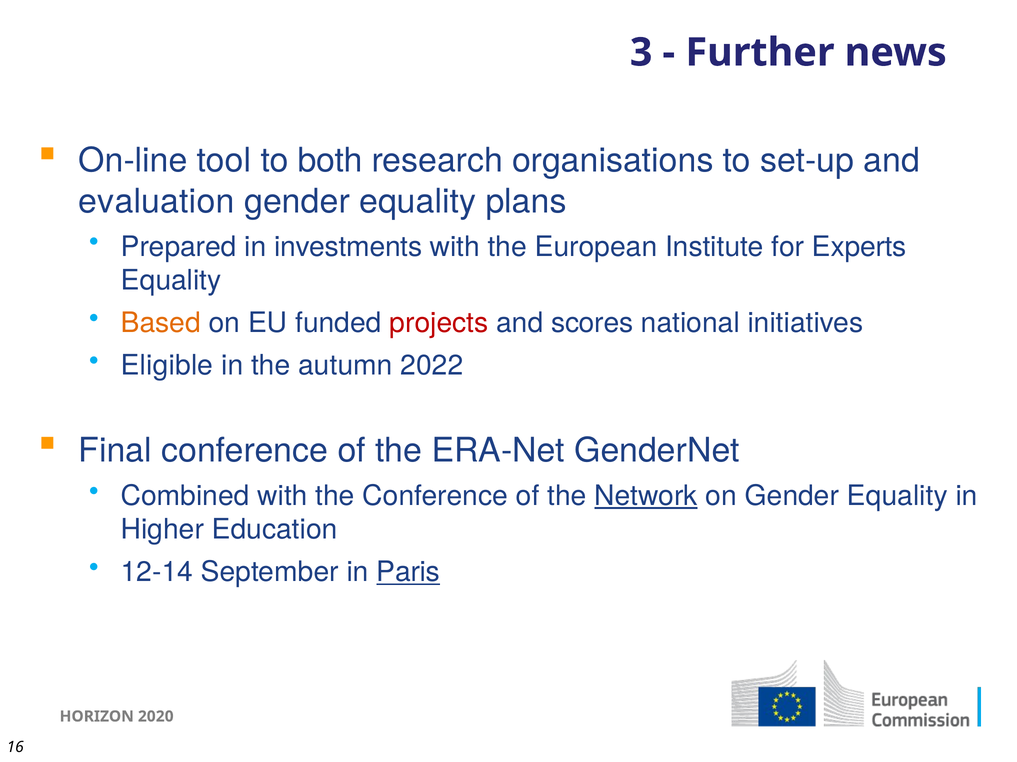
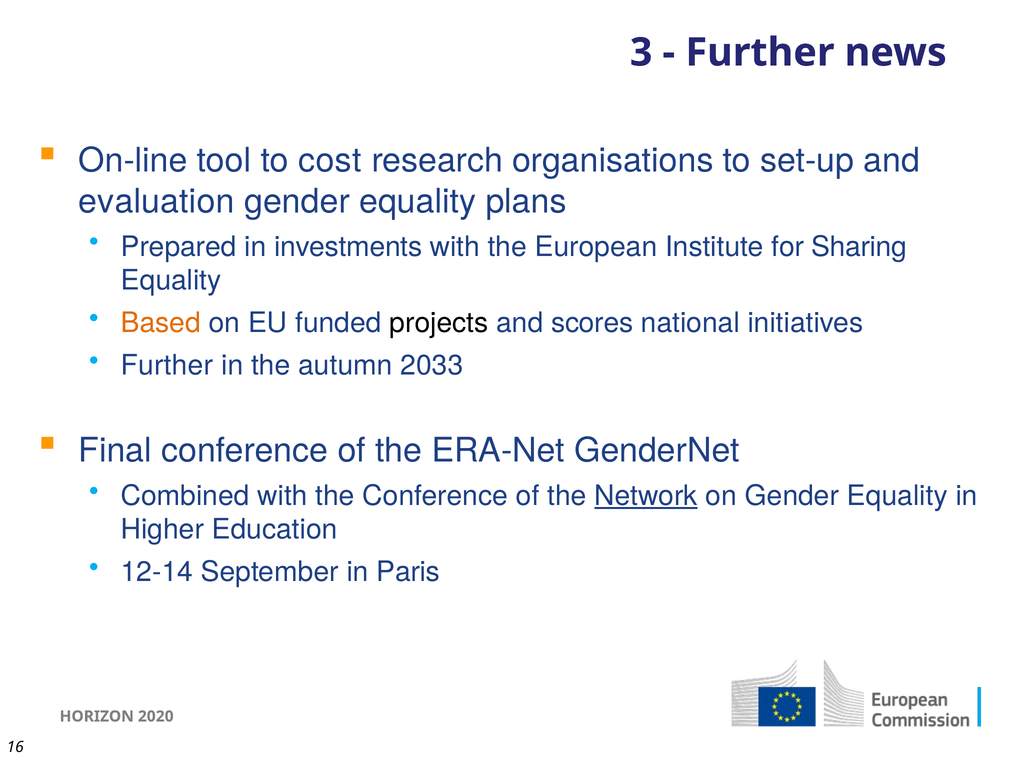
both: both -> cost
Experts: Experts -> Sharing
projects colour: red -> black
Eligible at (167, 366): Eligible -> Further
2022: 2022 -> 2033
Paris underline: present -> none
